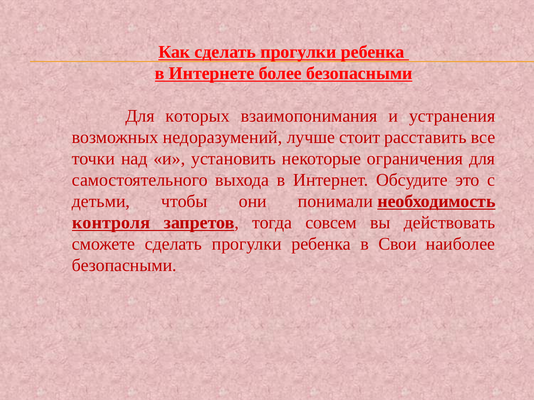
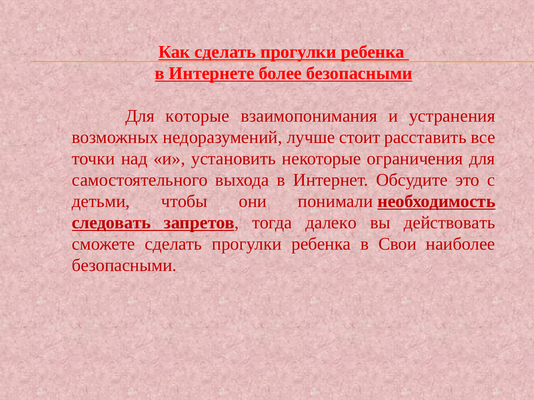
которых: которых -> которые
контроля: контроля -> следовать
совсем: совсем -> далеко
